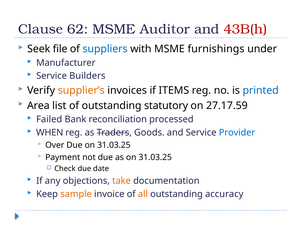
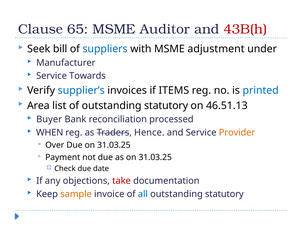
62: 62 -> 65
file: file -> bill
furnishings: furnishings -> adjustment
Builders: Builders -> Towards
supplier’s colour: orange -> blue
27.17.59: 27.17.59 -> 46.51.13
Failed: Failed -> Buyer
Goods: Goods -> Hence
Provider colour: blue -> orange
take colour: orange -> red
all colour: orange -> blue
accuracy at (224, 194): accuracy -> statutory
